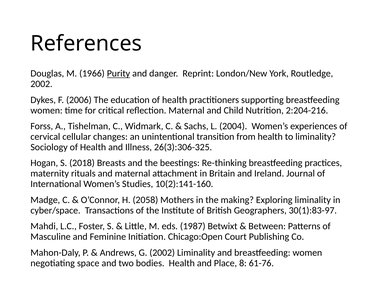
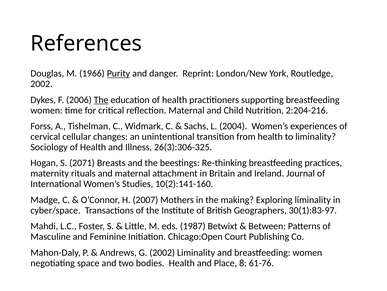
The at (101, 100) underline: none -> present
2018: 2018 -> 2071
2058: 2058 -> 2007
